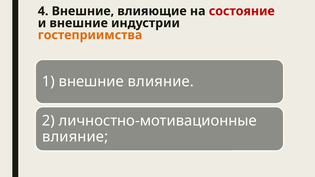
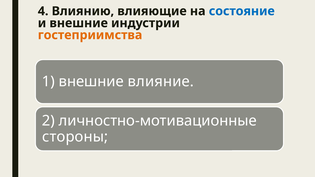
4 Внешние: Внешние -> Влиянию
состояние colour: red -> blue
влияние at (75, 137): влияние -> стороны
